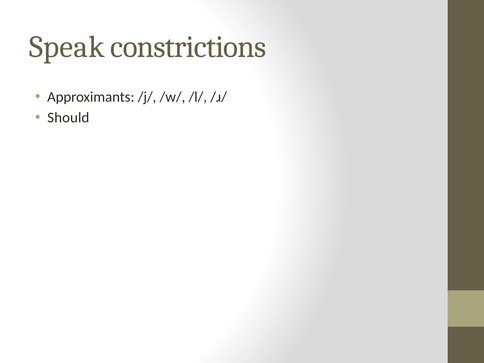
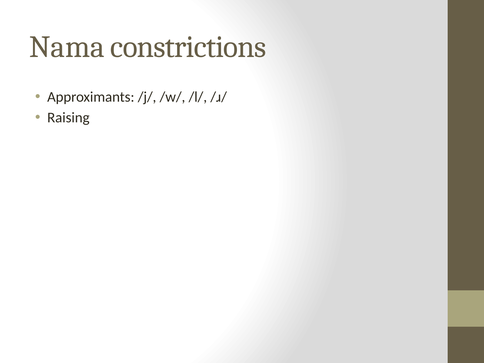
Speak: Speak -> Nama
Should: Should -> Raising
